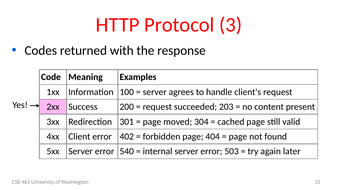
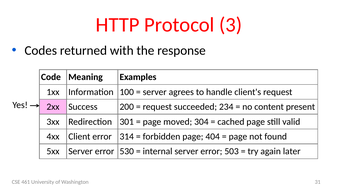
203: 203 -> 234
402: 402 -> 314
540: 540 -> 530
